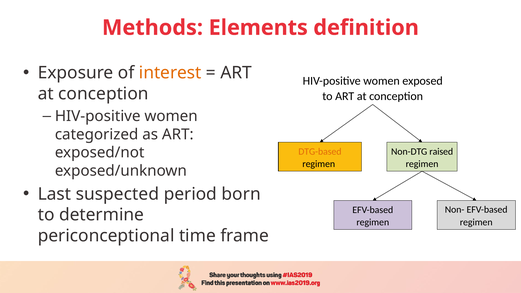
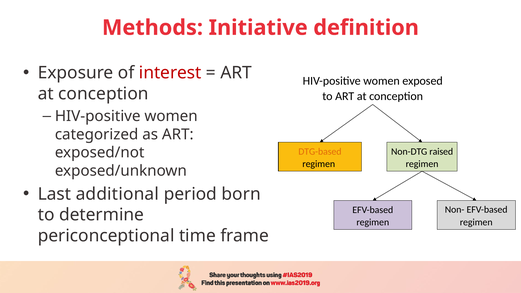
Elements: Elements -> Initiative
interest colour: orange -> red
suspected: suspected -> additional
